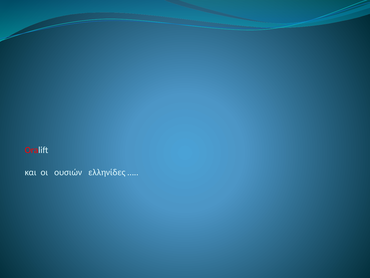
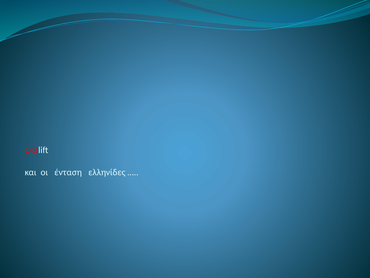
ουσιών: ουσιών -> ένταση
